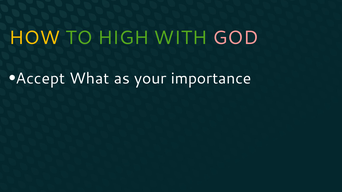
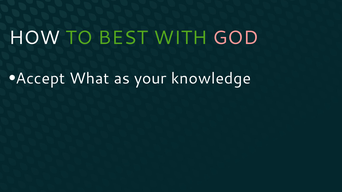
HOW colour: yellow -> white
HIGH: HIGH -> BEST
importance: importance -> knowledge
